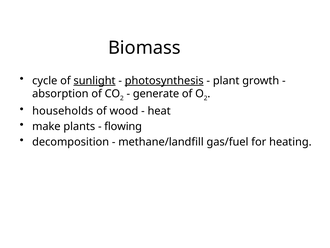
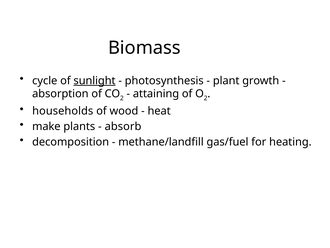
photosynthesis underline: present -> none
generate: generate -> attaining
flowing: flowing -> absorb
